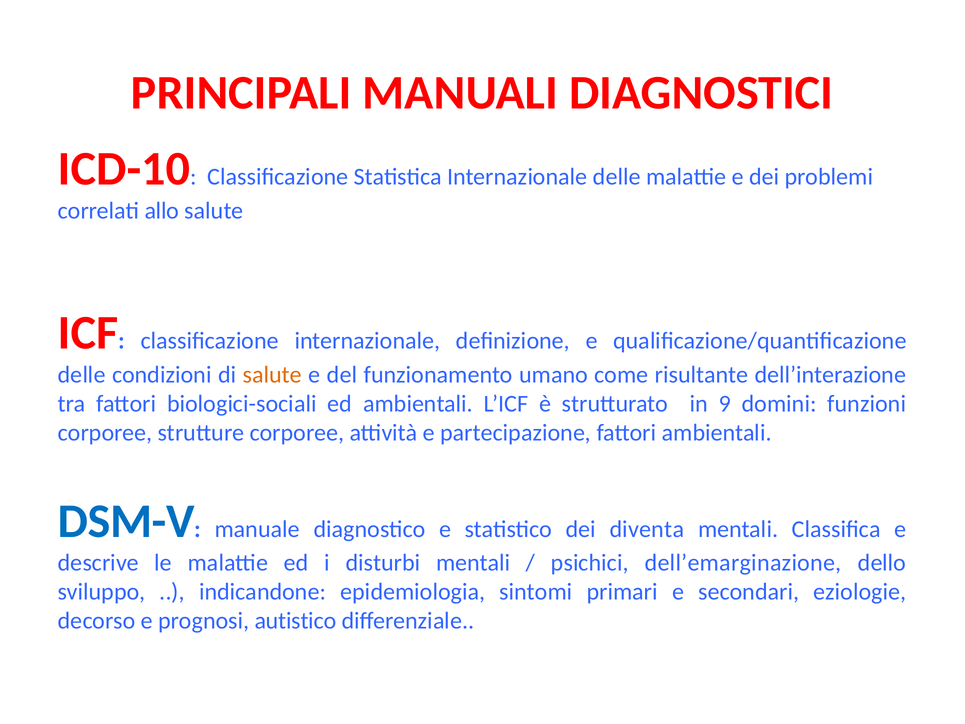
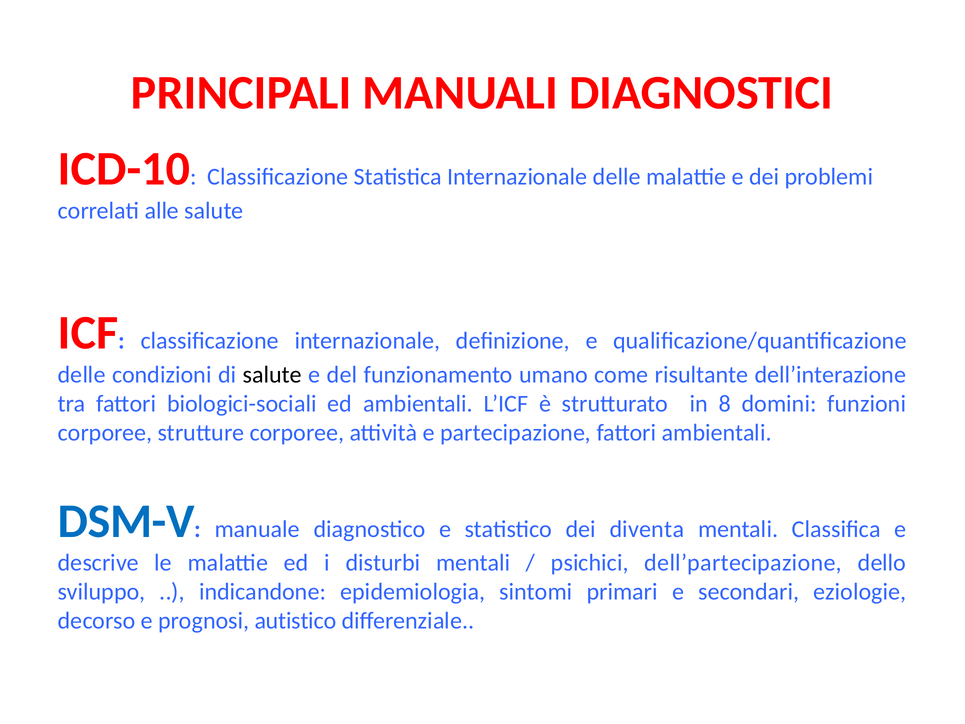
allo: allo -> alle
salute at (272, 375) colour: orange -> black
9: 9 -> 8
dell’emarginazione: dell’emarginazione -> dell’partecipazione
